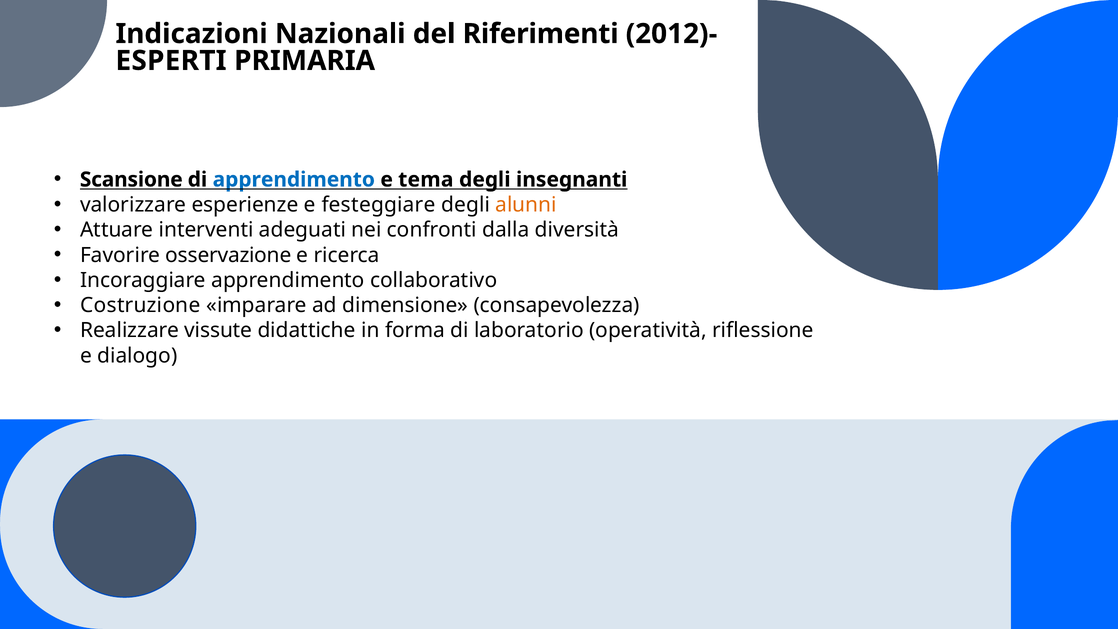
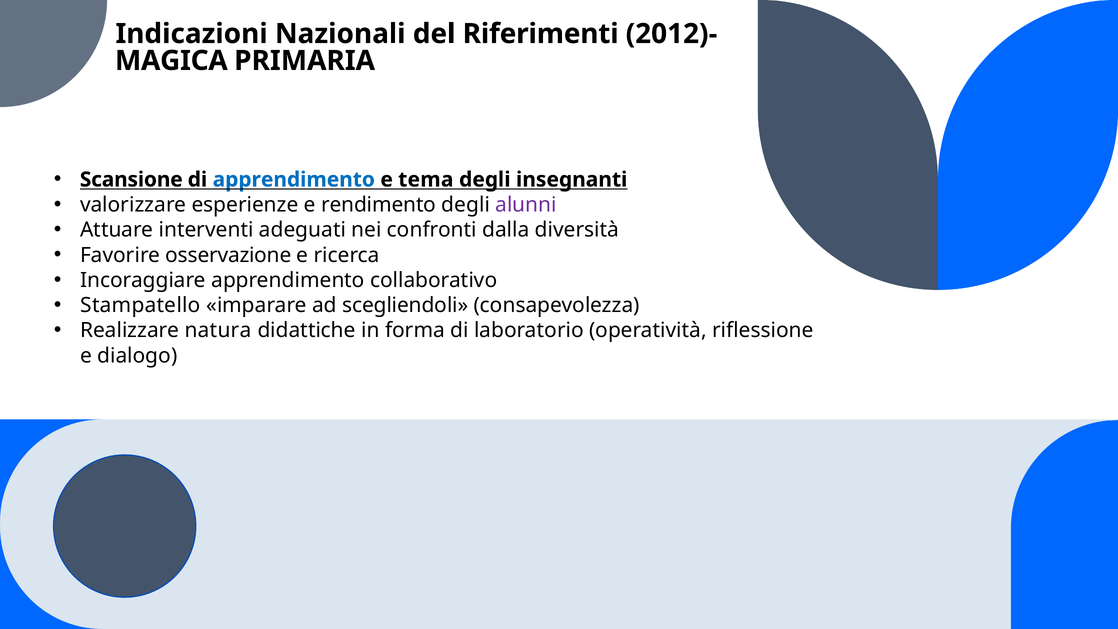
ESPERTI: ESPERTI -> MAGICA
festeggiare: festeggiare -> rendimento
alunni colour: orange -> purple
Costruzione: Costruzione -> Stampatello
dimensione: dimensione -> scegliendoli
vissute: vissute -> natura
